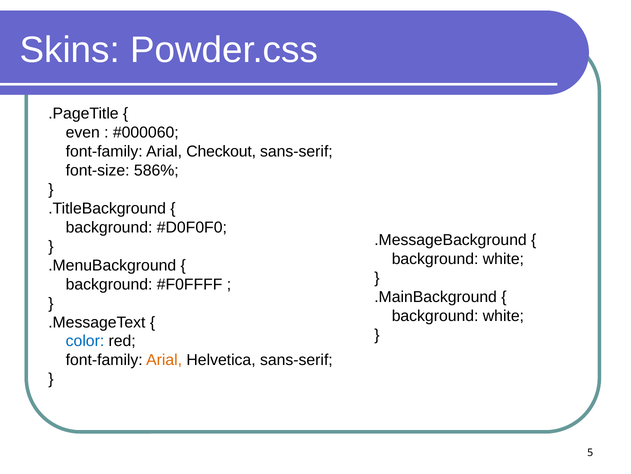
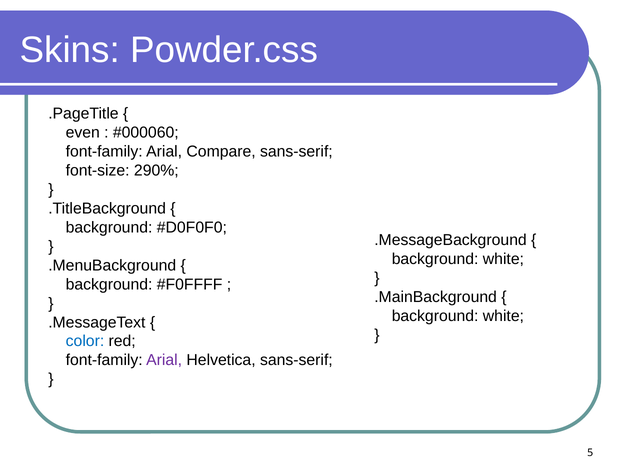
Checkout: Checkout -> Compare
586%: 586% -> 290%
Arial at (164, 360) colour: orange -> purple
